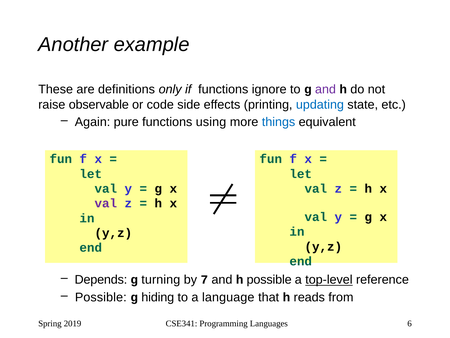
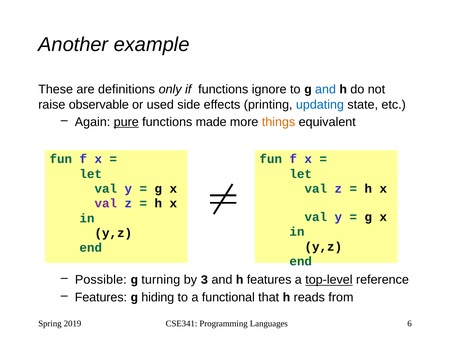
and at (326, 89) colour: purple -> blue
code: code -> used
pure underline: none -> present
using: using -> made
things colour: blue -> orange
Depends: Depends -> Possible
7: 7 -> 3
h possible: possible -> features
Possible at (101, 297): Possible -> Features
language: language -> functional
